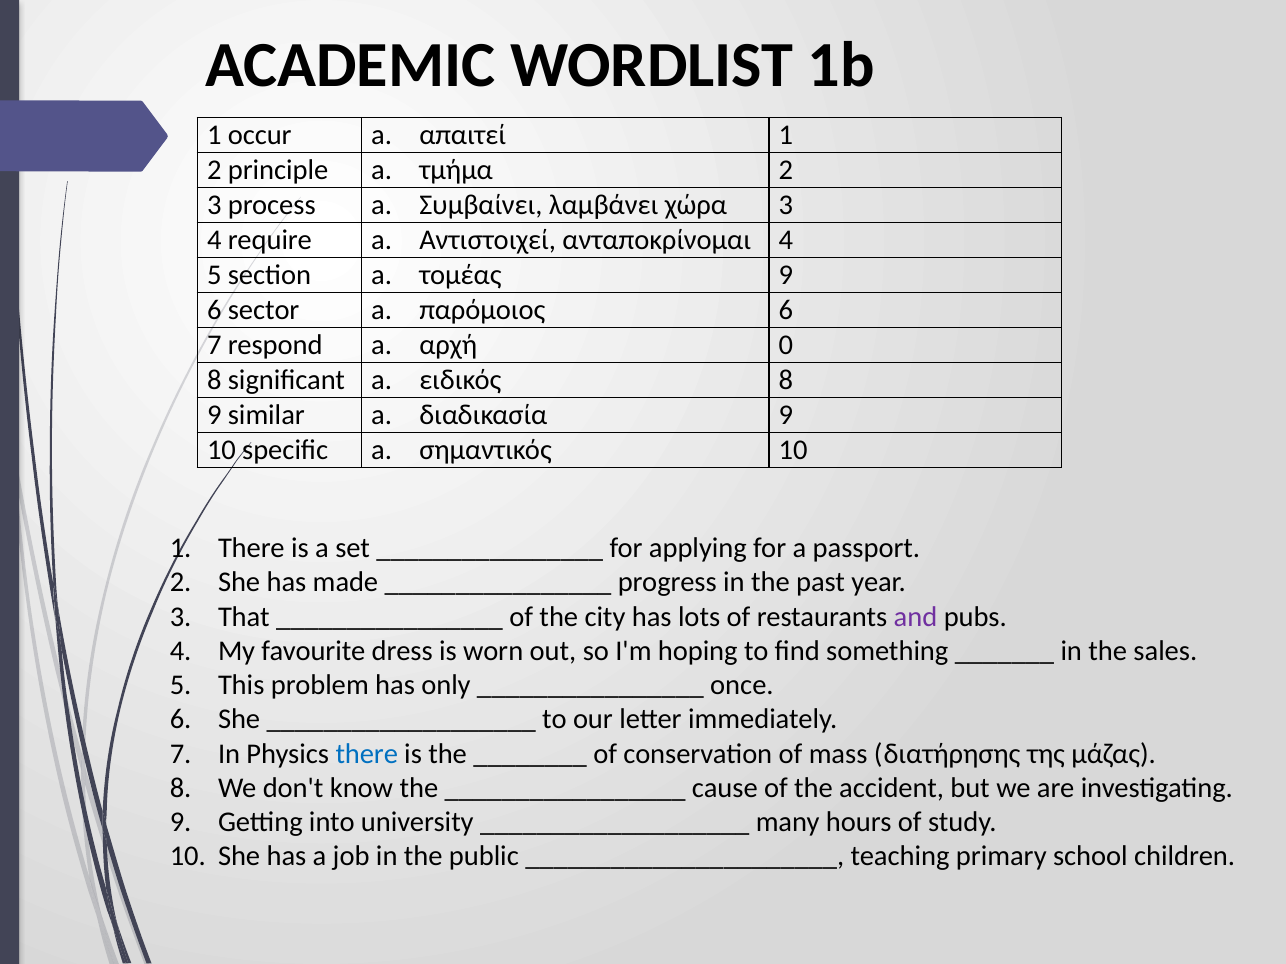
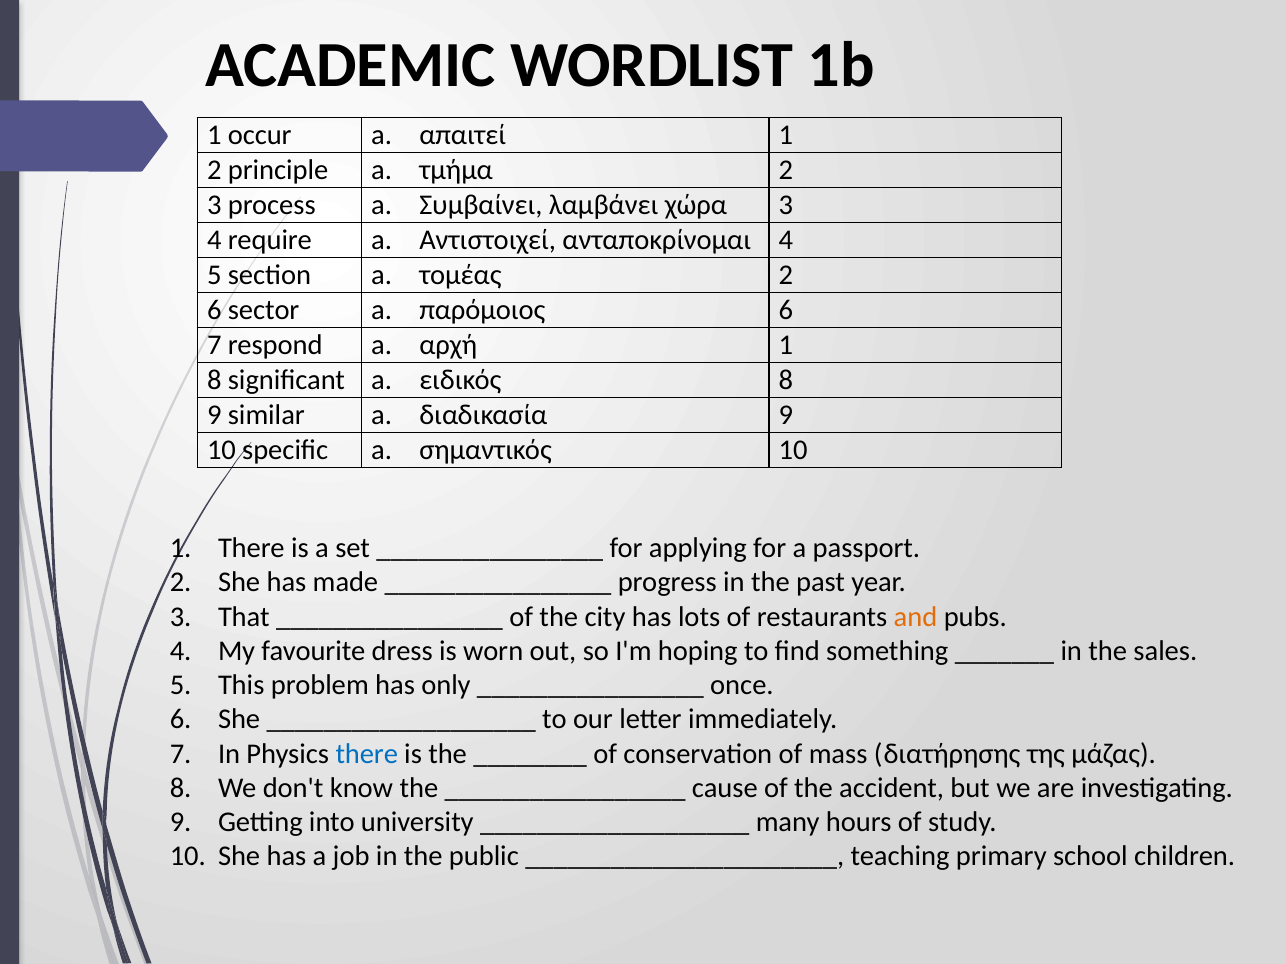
τομέας 9: 9 -> 2
αρχή 0: 0 -> 1
and colour: purple -> orange
